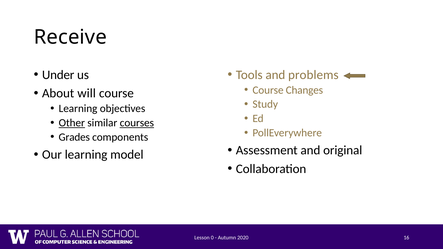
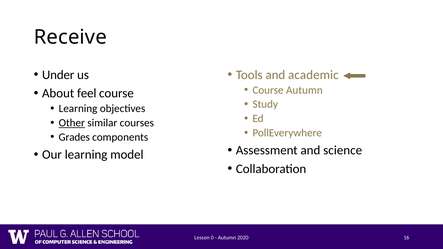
problems: problems -> academic
Course Changes: Changes -> Autumn
will: will -> feel
courses underline: present -> none
original: original -> science
